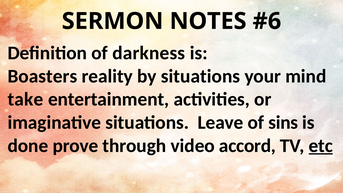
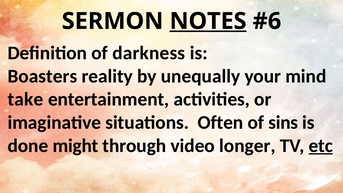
NOTES underline: none -> present
by situations: situations -> unequally
Leave: Leave -> Often
prove: prove -> might
accord: accord -> longer
